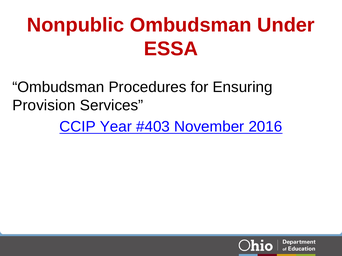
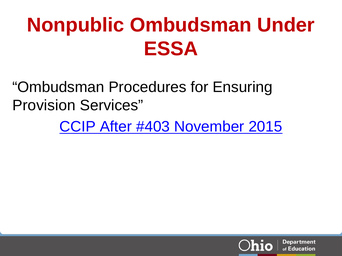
Year: Year -> After
2016: 2016 -> 2015
